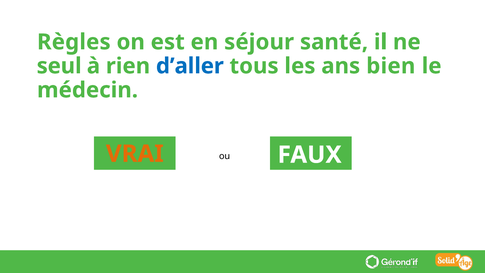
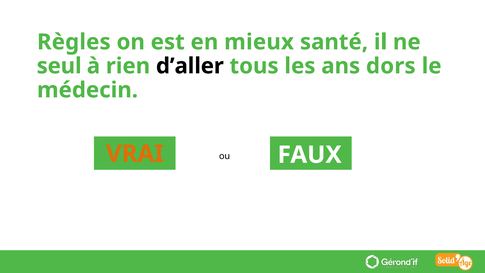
séjour: séjour -> mieux
d’aller colour: blue -> black
bien: bien -> dors
